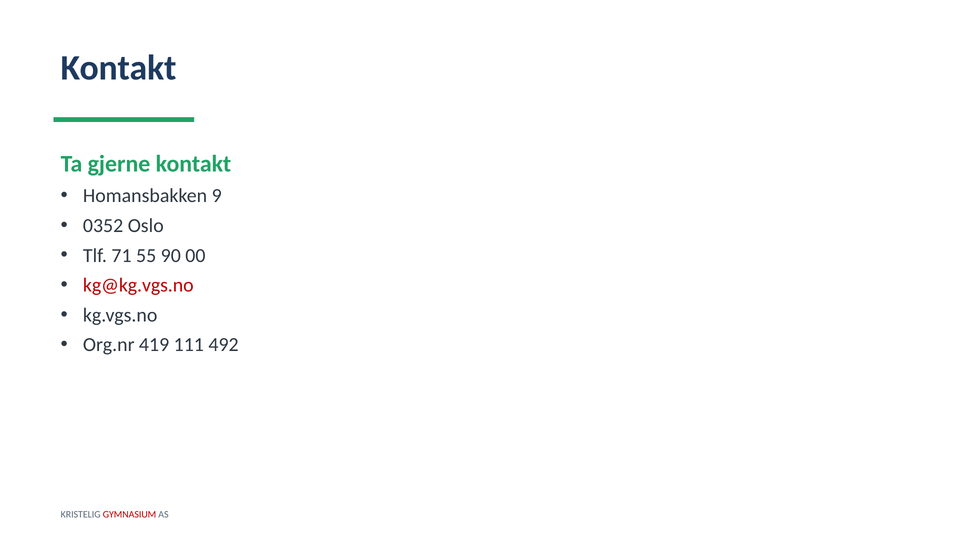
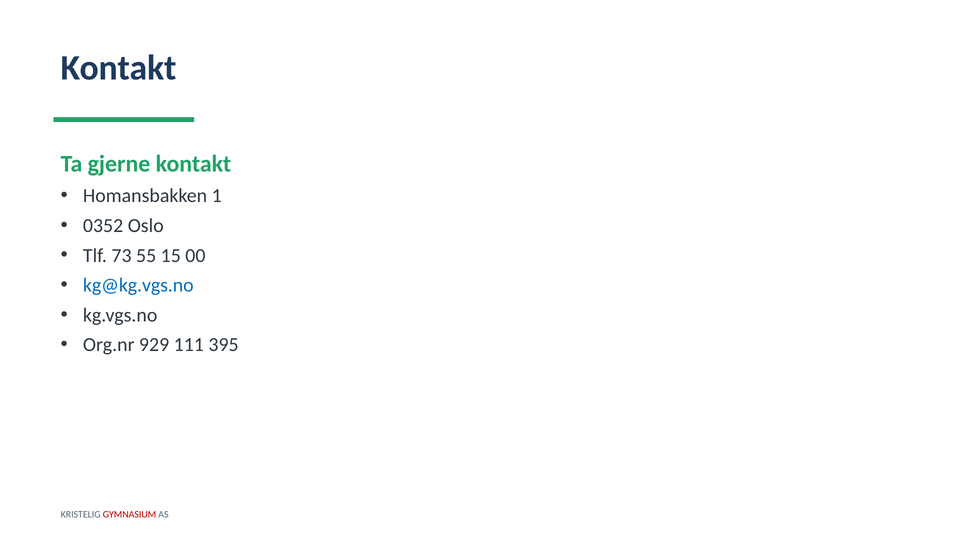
9: 9 -> 1
71: 71 -> 73
90: 90 -> 15
kg@kg.vgs.no colour: red -> blue
419: 419 -> 929
492: 492 -> 395
